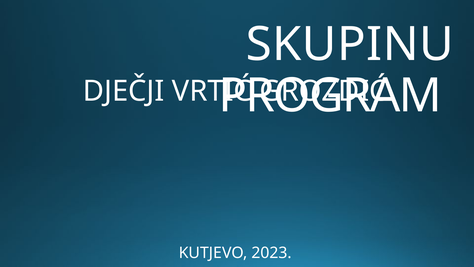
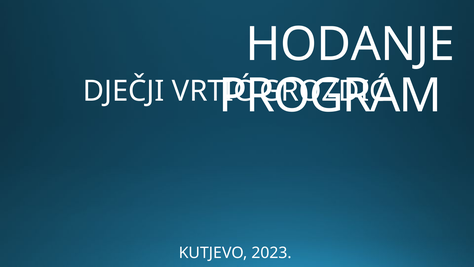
SKUPINU: SKUPINU -> HODANJE
